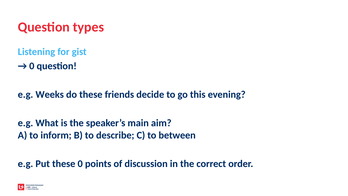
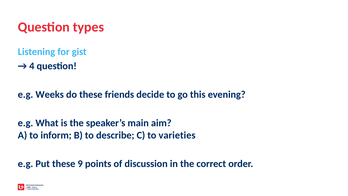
0 at (32, 66): 0 -> 4
between: between -> varieties
these 0: 0 -> 9
